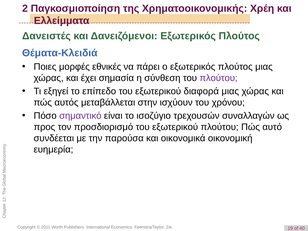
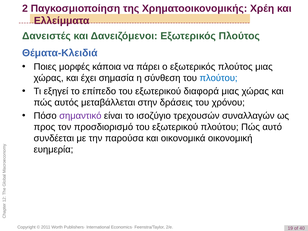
εθνικές: εθνικές -> κάποια
πλούτου at (219, 78) colour: purple -> blue
ισχύουν: ισχύουν -> δράσεις
